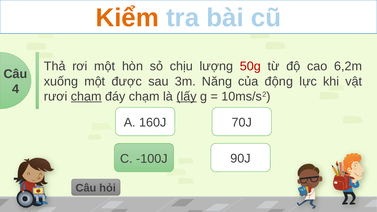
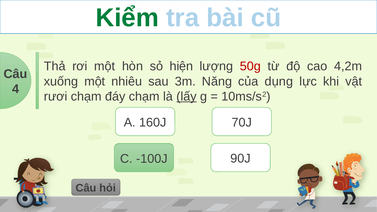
Kiểm colour: orange -> green
chịu: chịu -> hiện
6,2m: 6,2m -> 4,2m
được: được -> nhiêu
động: động -> dụng
chạm at (86, 97) underline: present -> none
